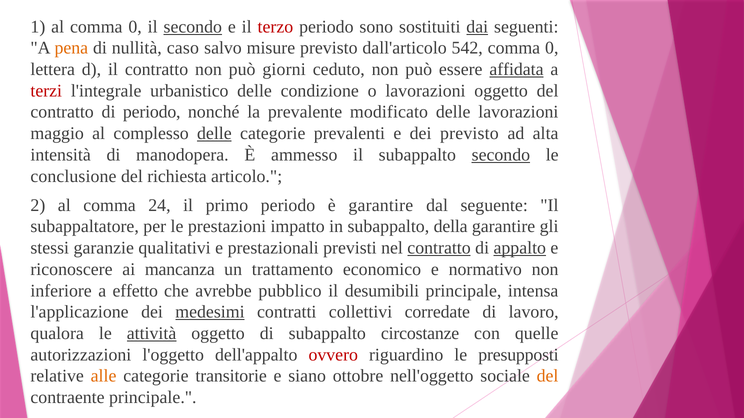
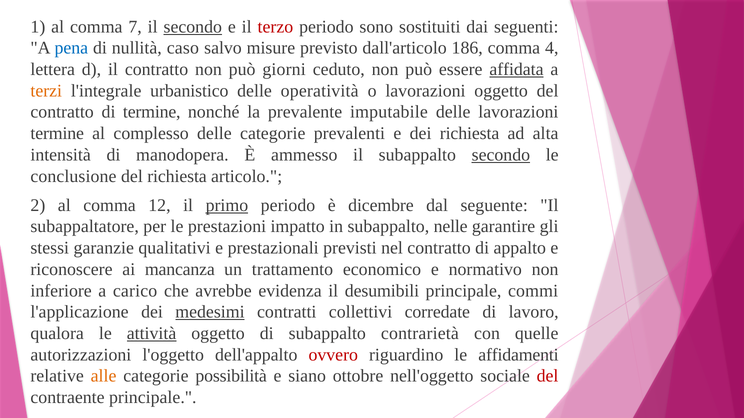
al comma 0: 0 -> 7
dai underline: present -> none
pena colour: orange -> blue
542: 542 -> 186
0 at (552, 48): 0 -> 4
terzi colour: red -> orange
condizione: condizione -> operatività
di periodo: periodo -> termine
modificato: modificato -> imputabile
maggio at (57, 134): maggio -> termine
delle at (214, 134) underline: present -> none
dei previsto: previsto -> richiesta
24: 24 -> 12
primo underline: none -> present
è garantire: garantire -> dicembre
della: della -> nelle
contratto at (439, 248) underline: present -> none
appalto underline: present -> none
effetto: effetto -> carico
pubblico: pubblico -> evidenza
intensa: intensa -> commi
circostanze: circostanze -> contrarietà
presupposti: presupposti -> affidamenti
transitorie: transitorie -> possibilità
del at (548, 377) colour: orange -> red
